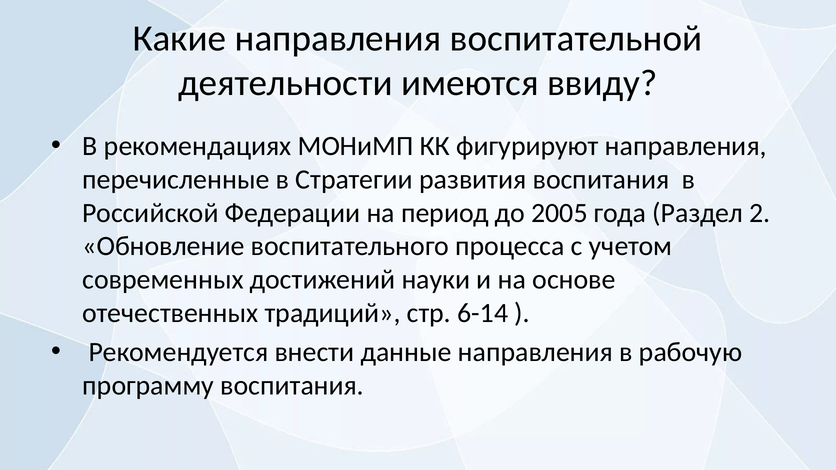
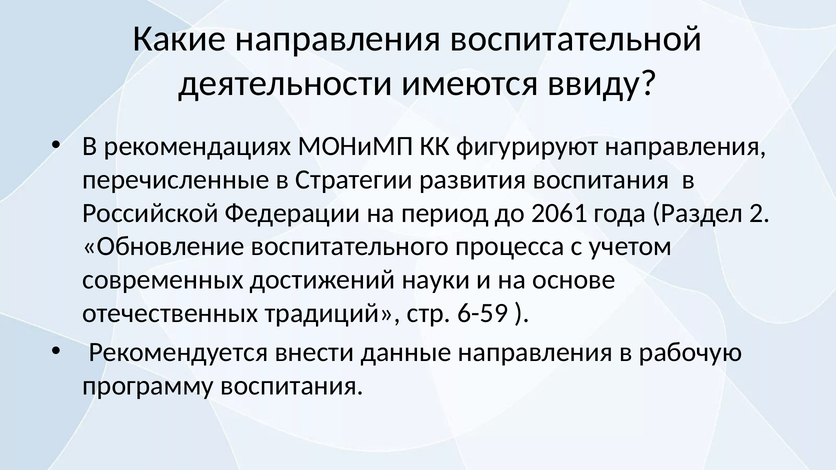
2005: 2005 -> 2061
6-14: 6-14 -> 6-59
